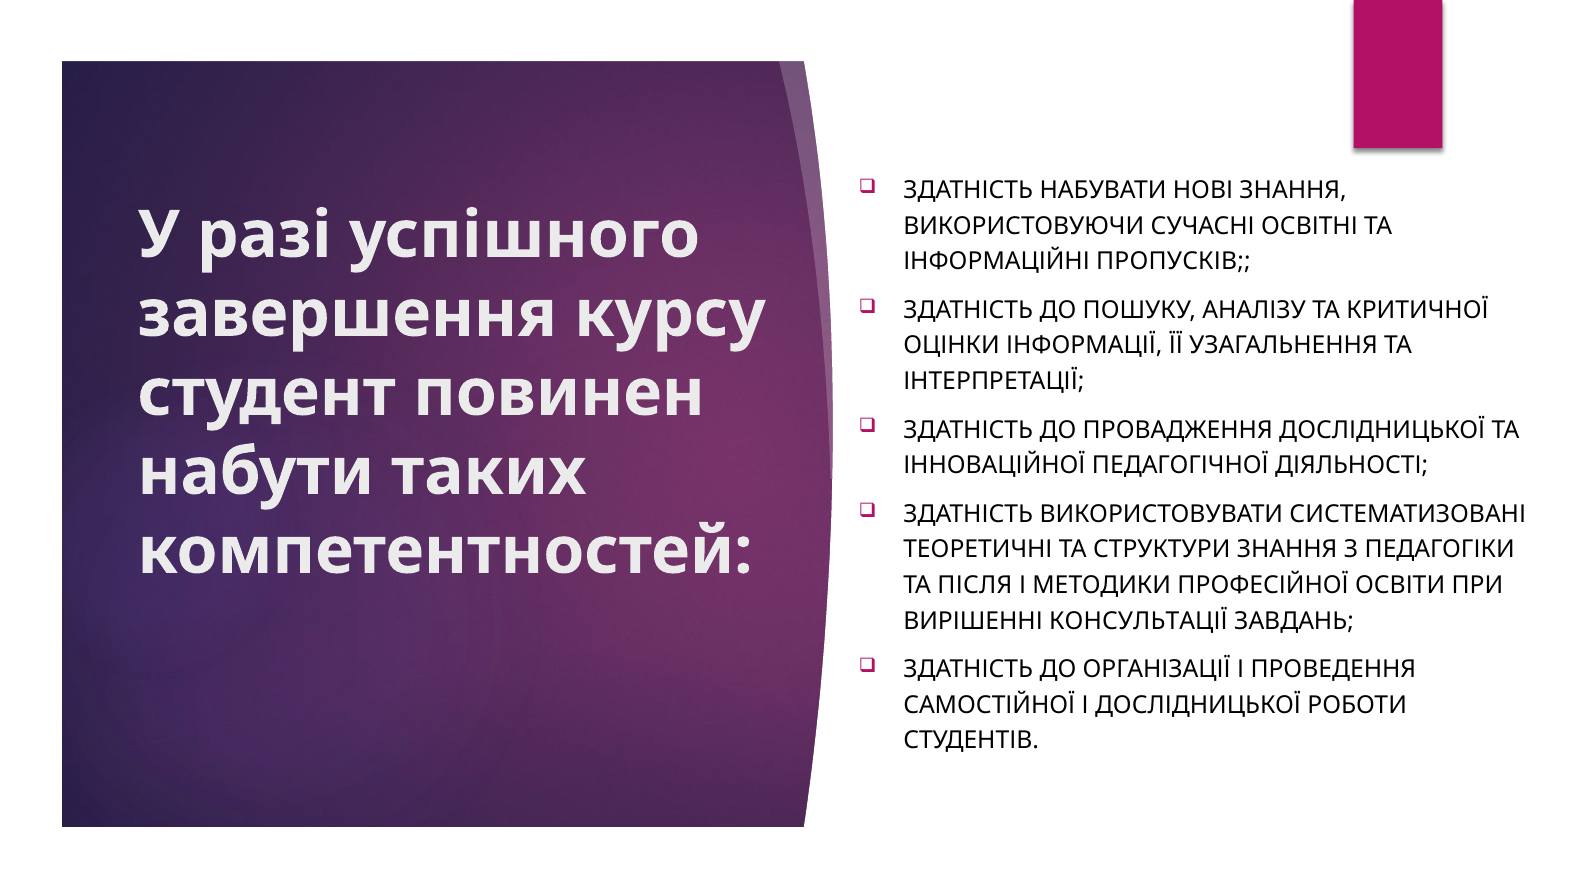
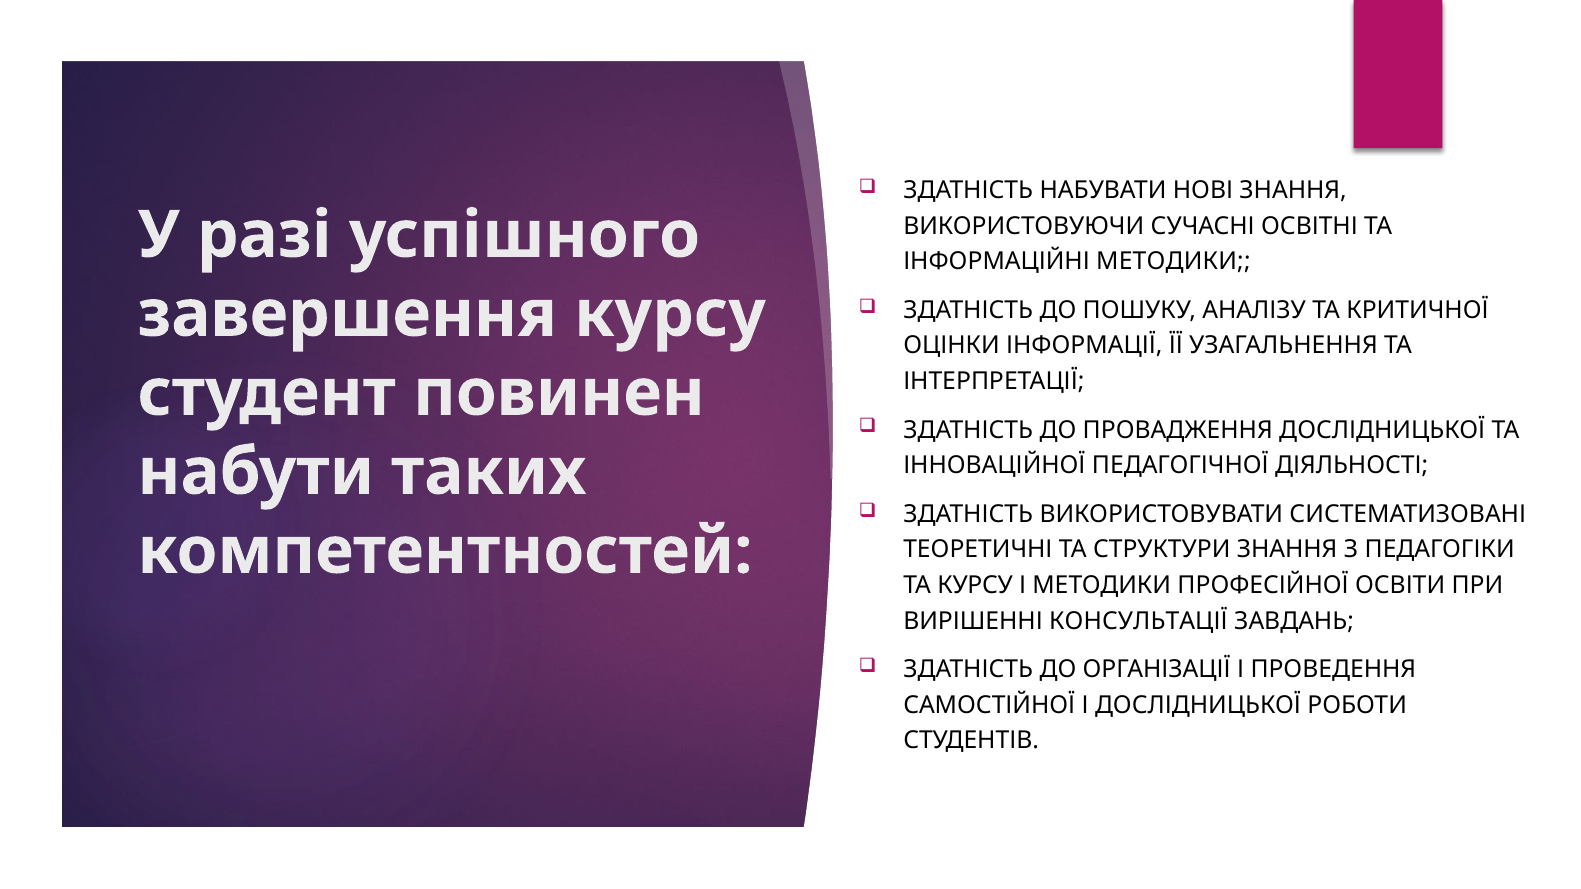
ІНФОРМАЦІЙНІ ПРОПУСКІВ: ПРОПУСКІВ -> МЕТОДИКИ
ТА ПІСЛЯ: ПІСЛЯ -> КУРСУ
